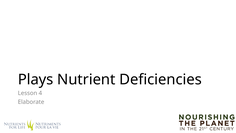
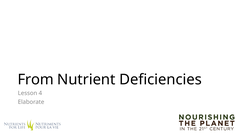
Plays: Plays -> From
